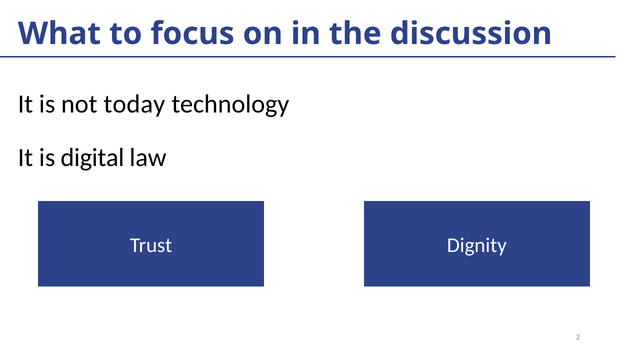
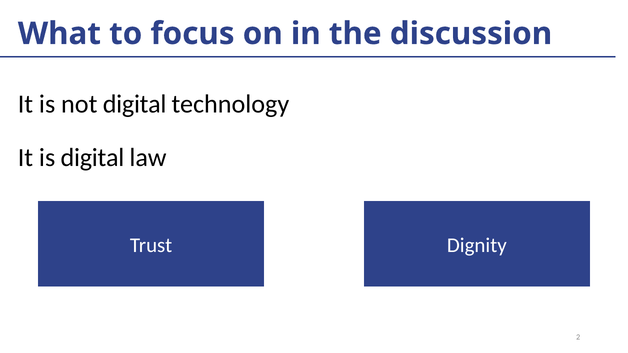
not today: today -> digital
